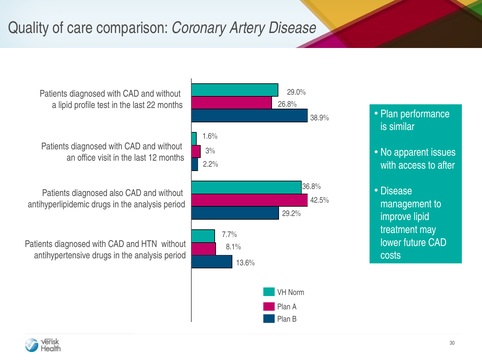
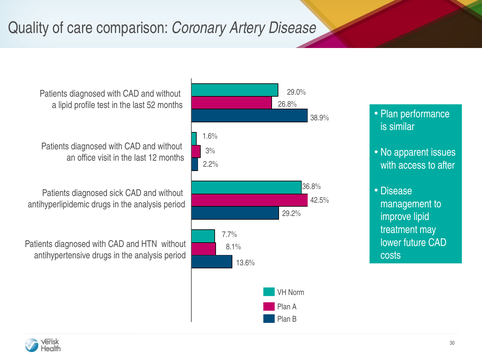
22: 22 -> 52
also: also -> sick
